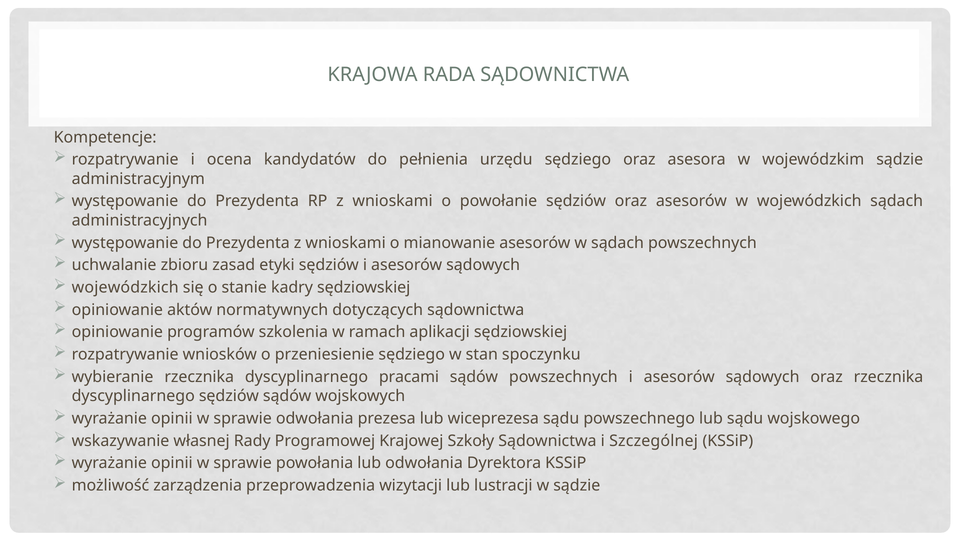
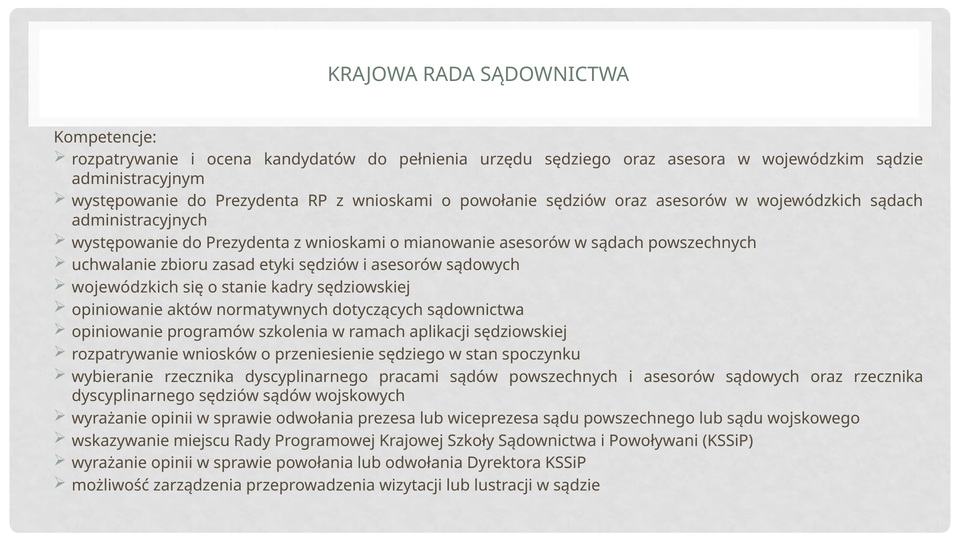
własnej: własnej -> miejscu
Szczególnej: Szczególnej -> Powoływani
